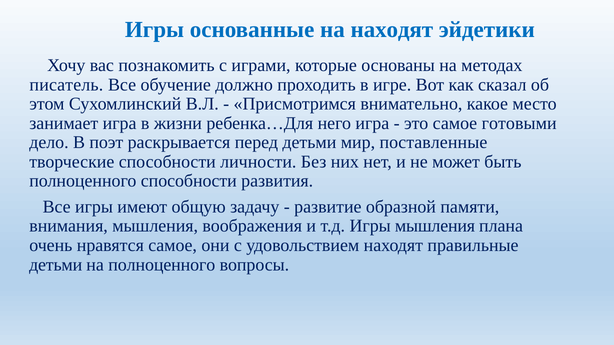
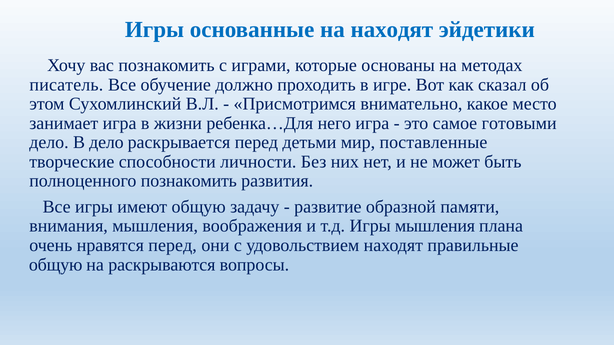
В поэт: поэт -> дело
полноценного способности: способности -> познакомить
нравятся самое: самое -> перед
детьми at (56, 265): детьми -> общую
на полноценного: полноценного -> раскрываются
